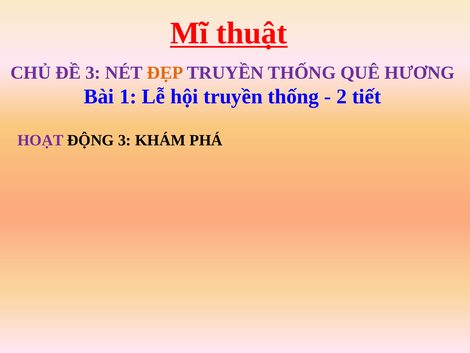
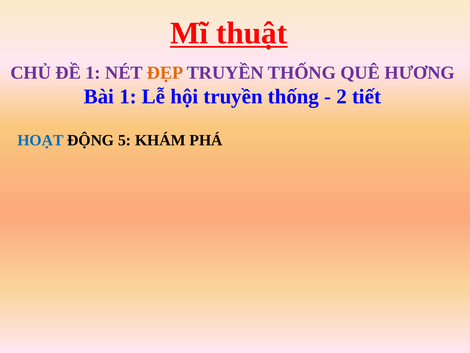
ĐỀ 3: 3 -> 1
HOẠT colour: purple -> blue
ĐỘNG 3: 3 -> 5
